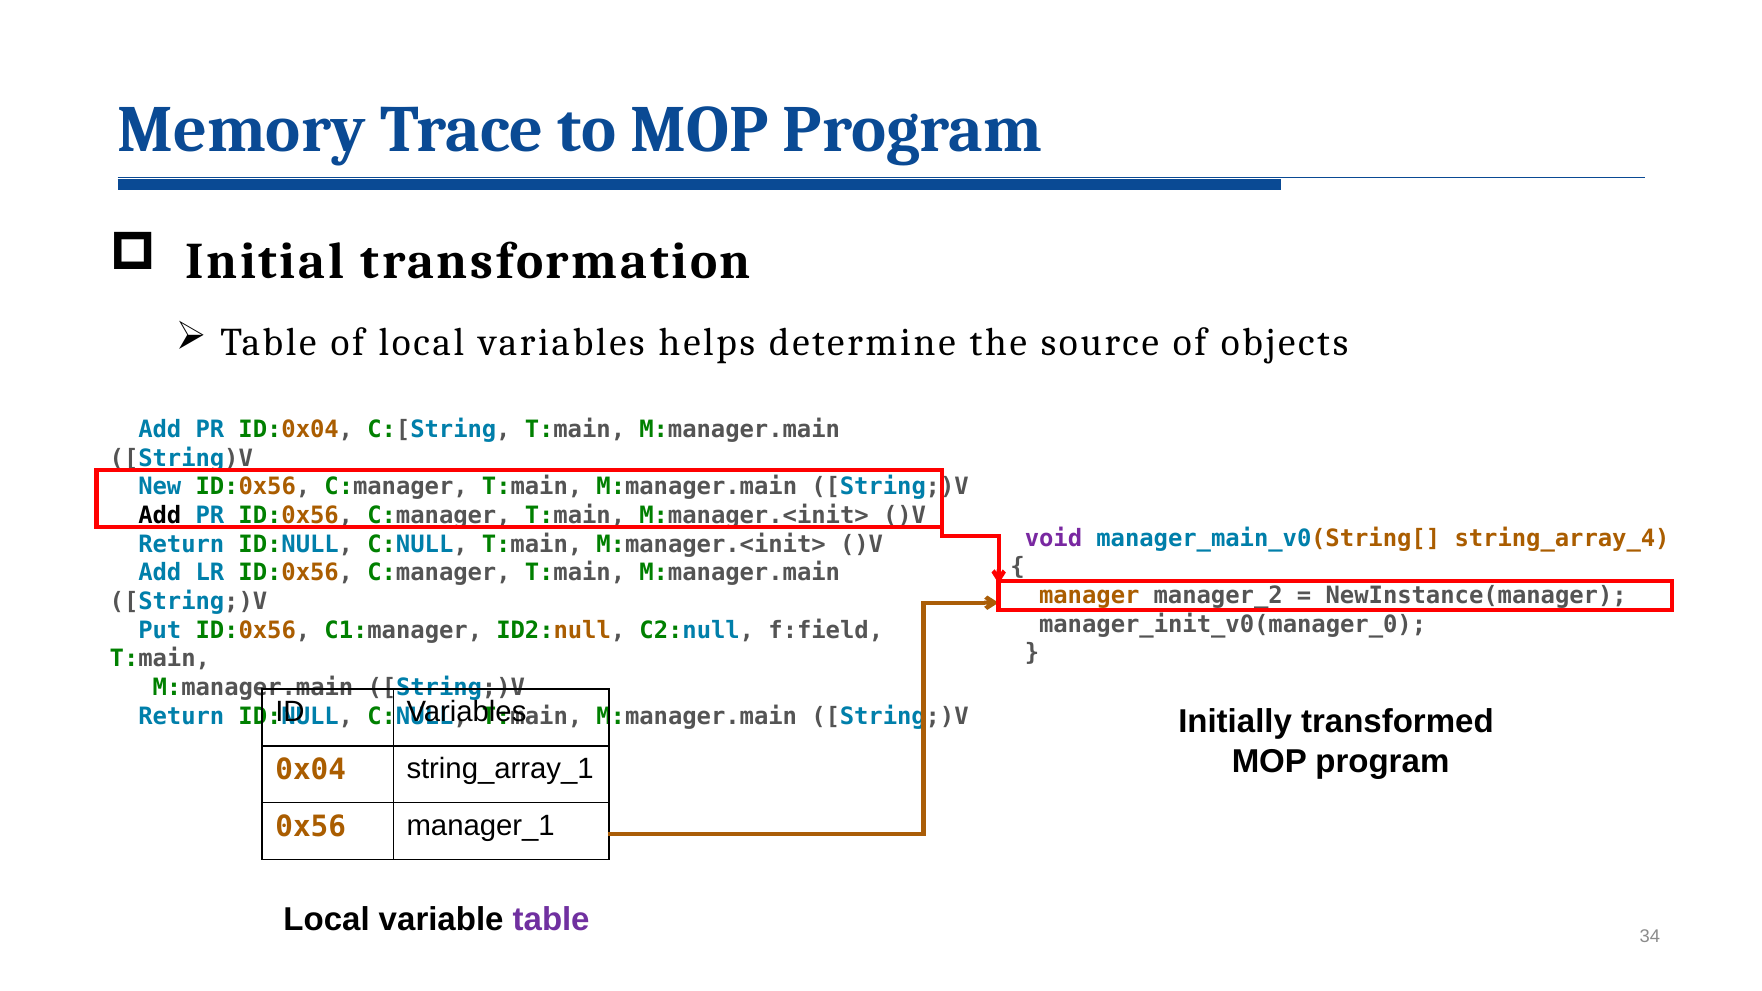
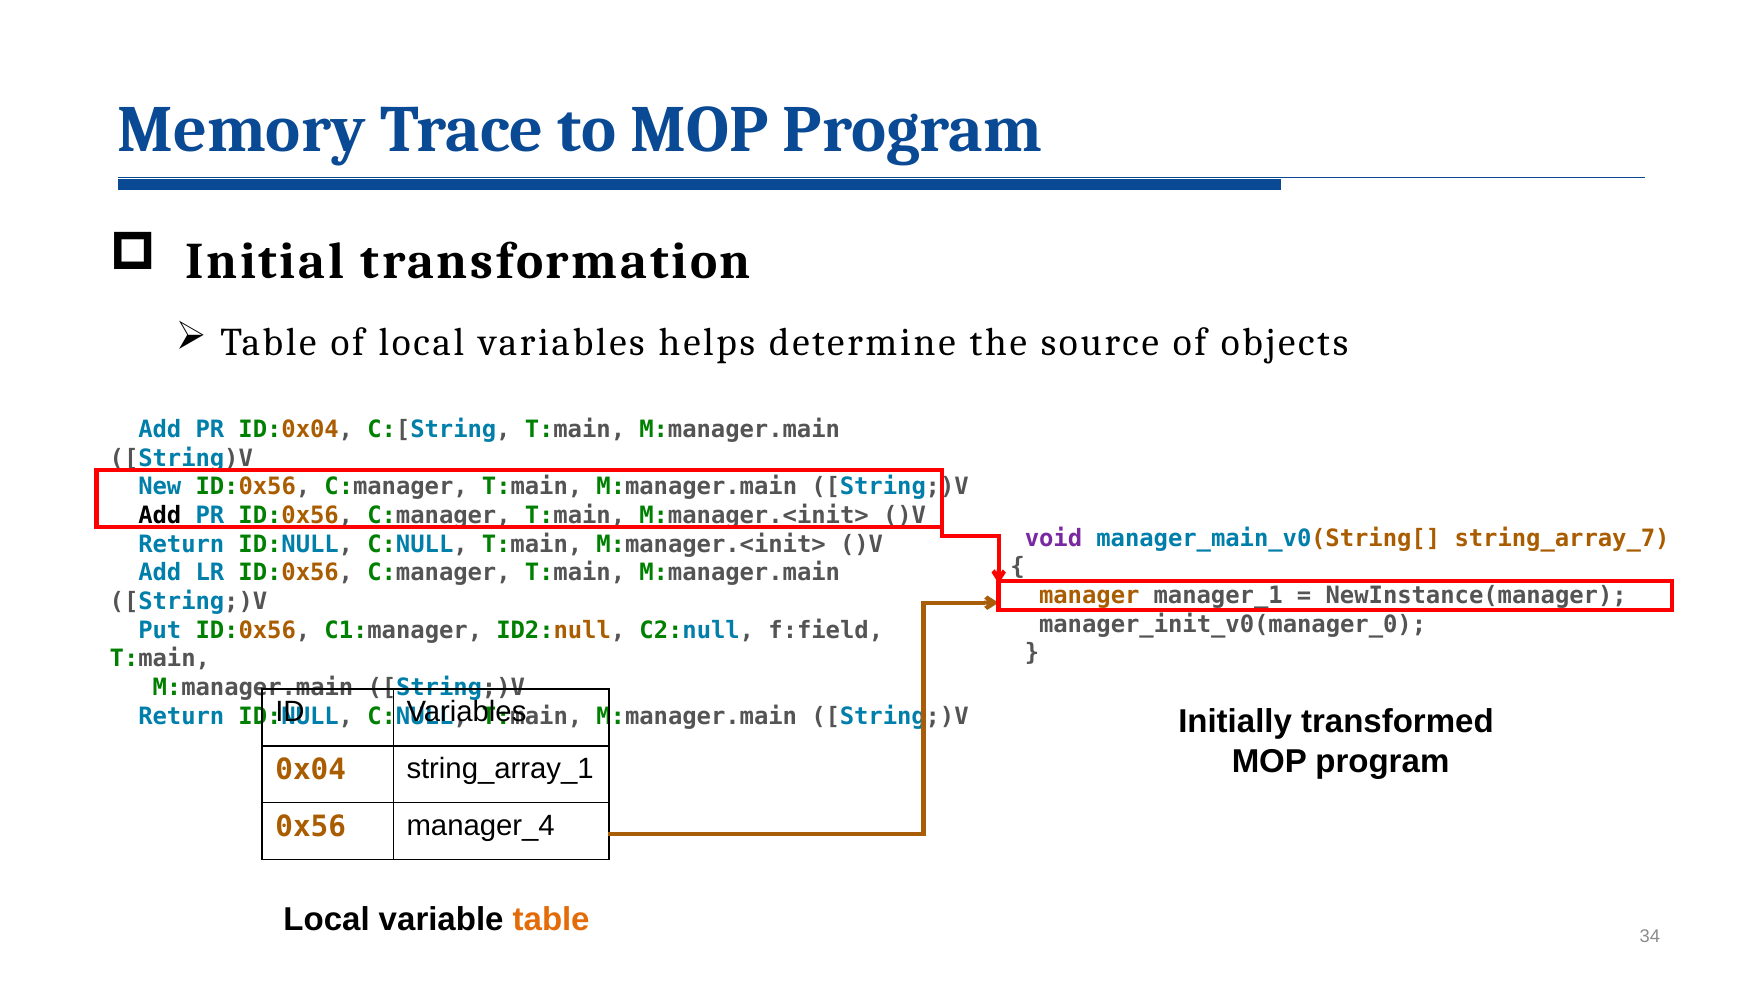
string_array_4: string_array_4 -> string_array_7
manager_2: manager_2 -> manager_1
manager_1: manager_1 -> manager_4
table at (551, 920) colour: purple -> orange
